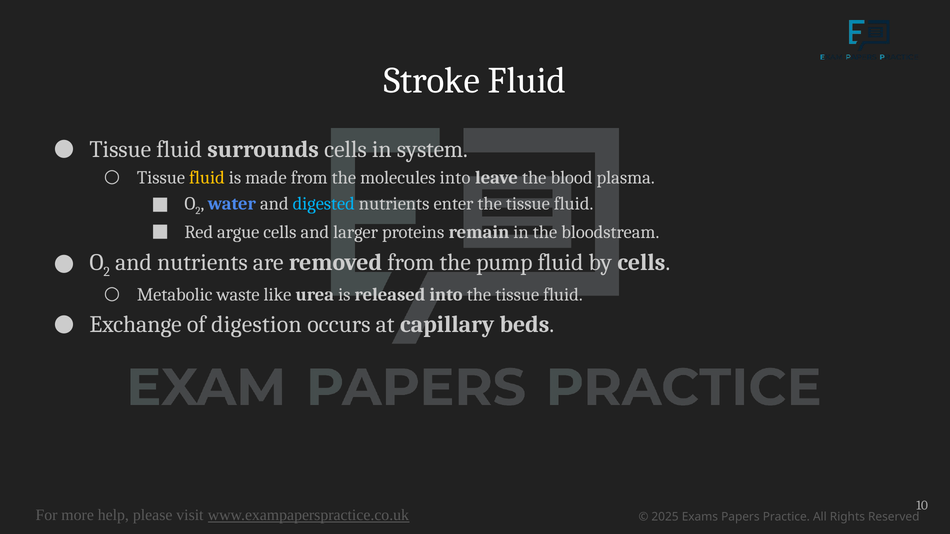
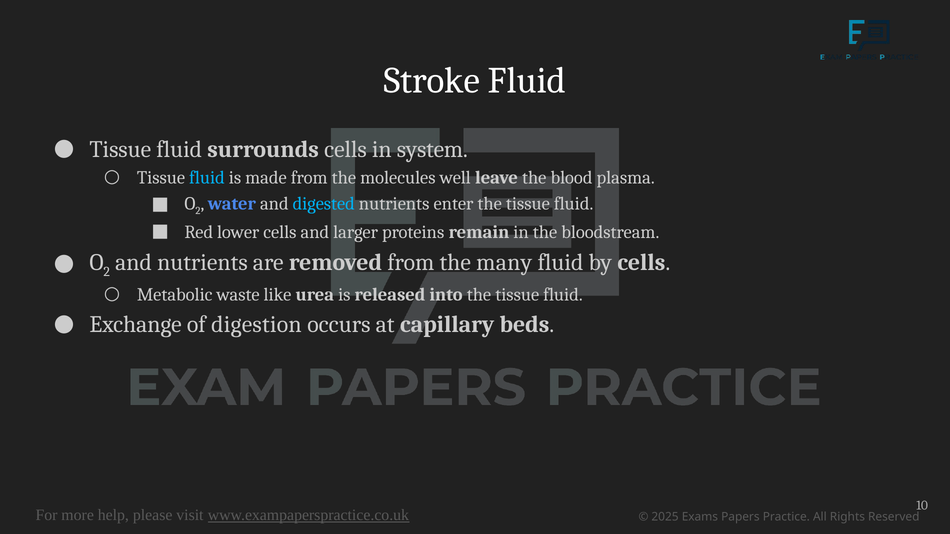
fluid at (207, 178) colour: yellow -> light blue
molecules into: into -> well
argue: argue -> lower
pump: pump -> many
